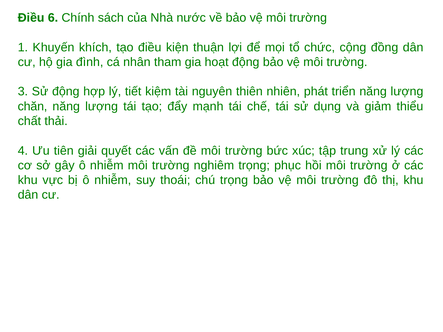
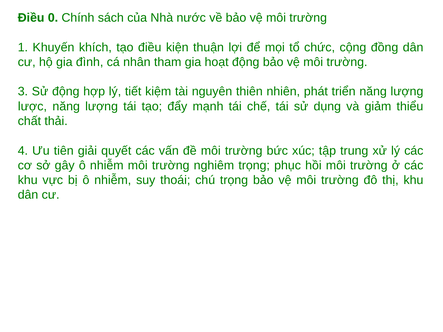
6: 6 -> 0
chăn: chăn -> lược
